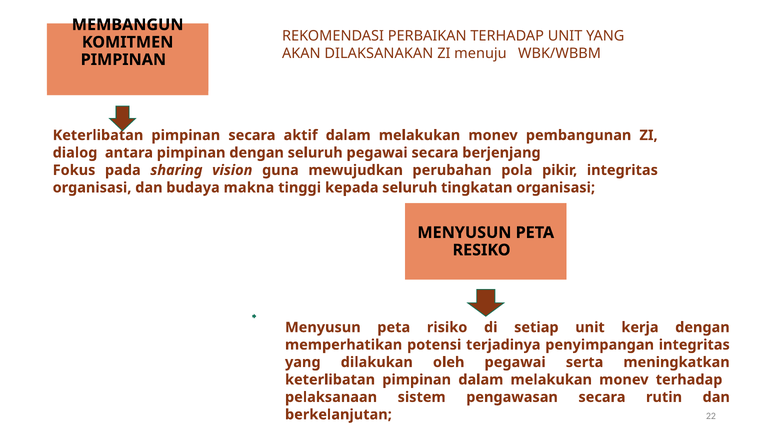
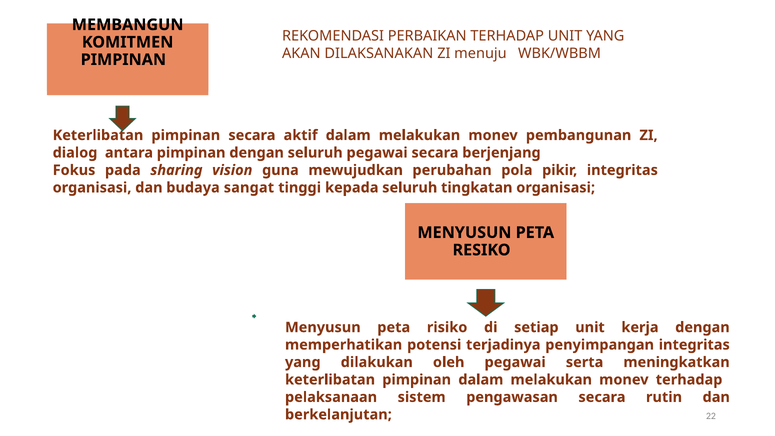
makna: makna -> sangat
